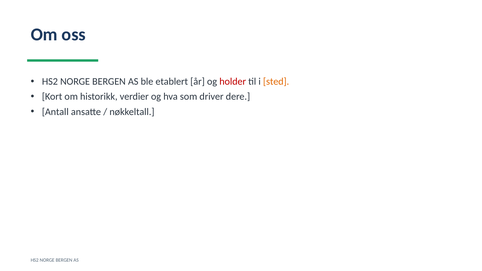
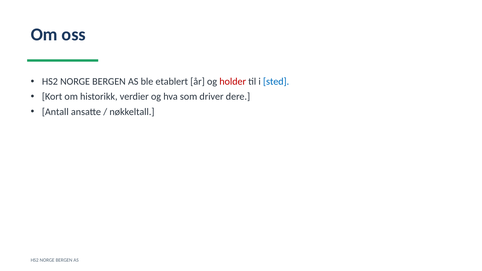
sted colour: orange -> blue
